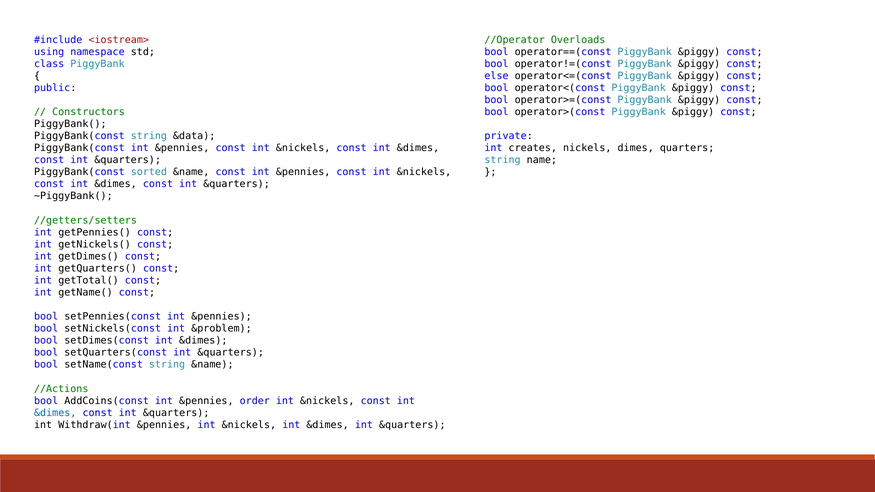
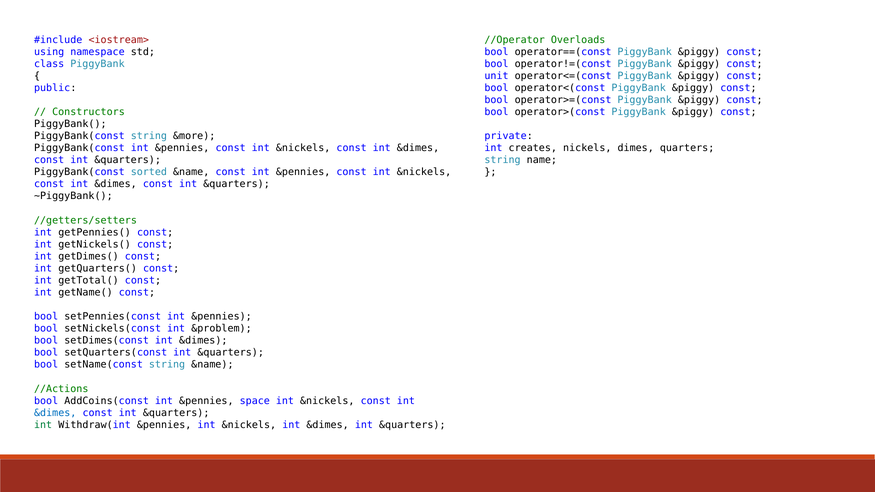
else: else -> unit
&data: &data -> &more
order: order -> space
int at (43, 425) colour: black -> green
